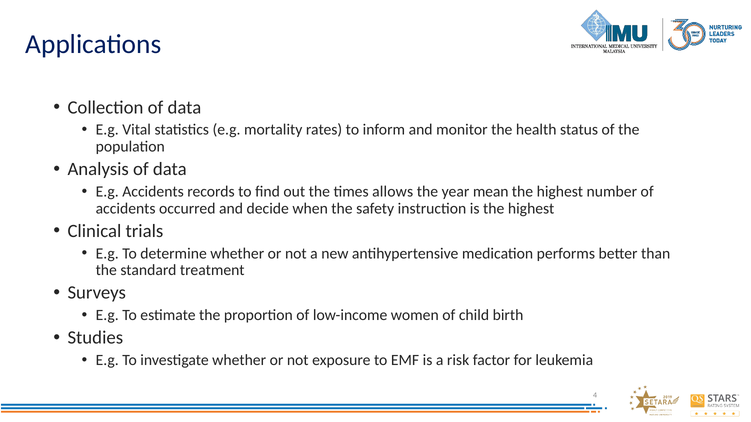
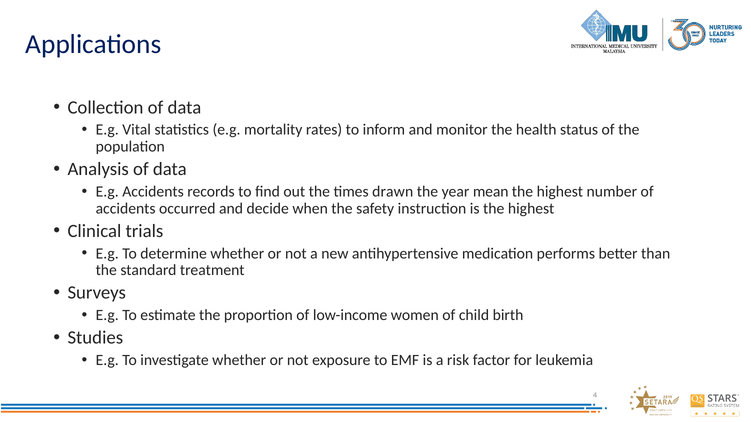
allows: allows -> drawn
